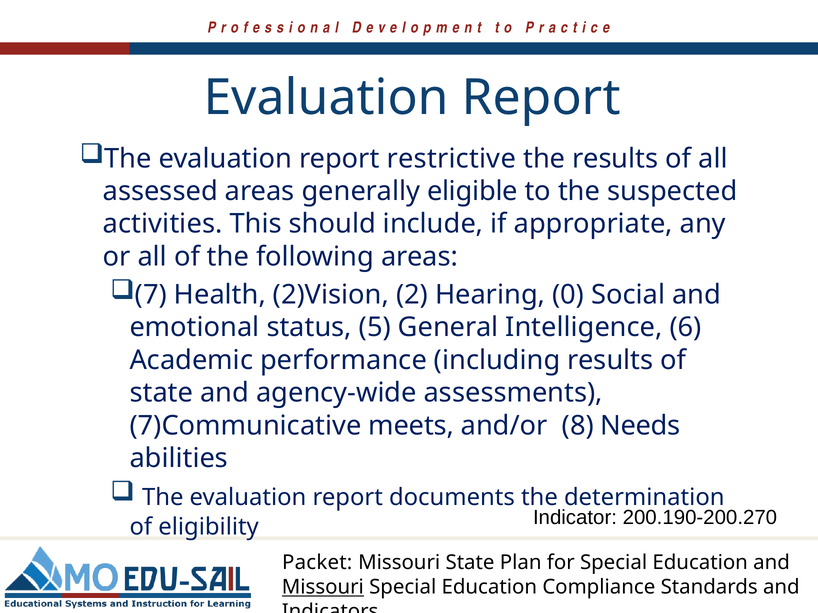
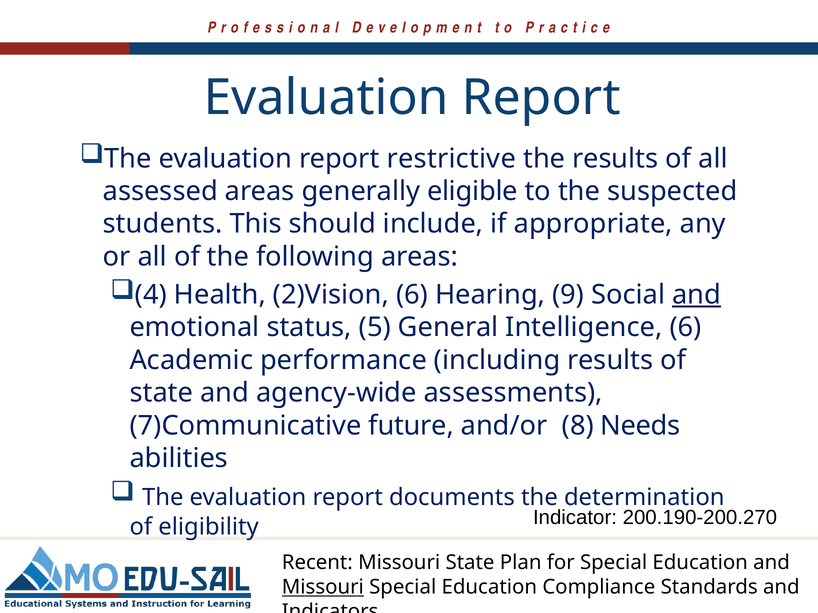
activities: activities -> students
7: 7 -> 4
2)Vision 2: 2 -> 6
0: 0 -> 9
and at (697, 295) underline: none -> present
meets: meets -> future
Packet: Packet -> Recent
